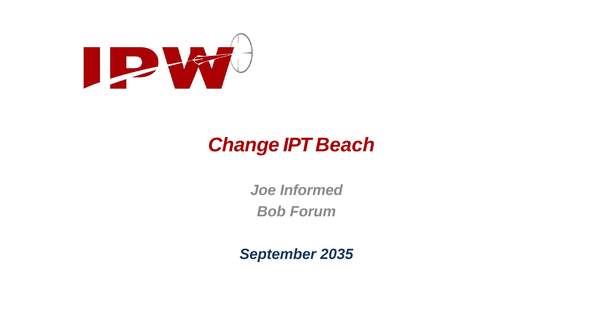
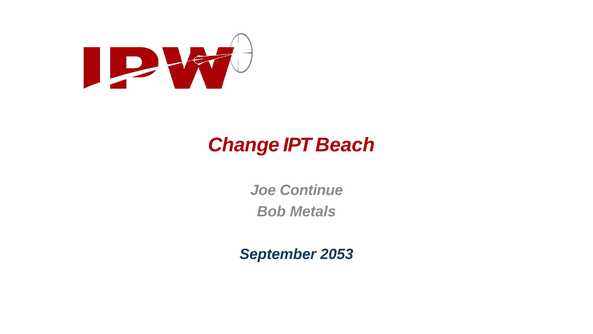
Informed: Informed -> Continue
Forum: Forum -> Metals
2035: 2035 -> 2053
